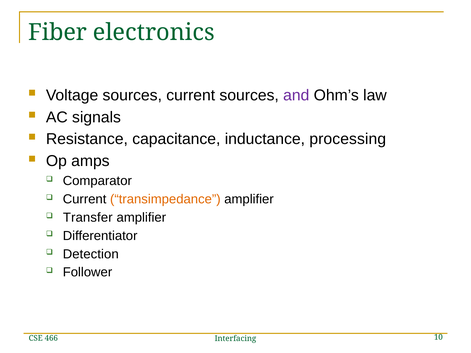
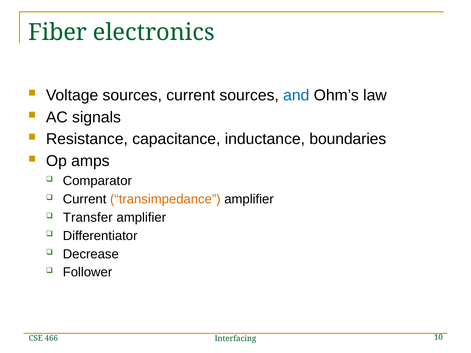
and colour: purple -> blue
processing: processing -> boundaries
Detection: Detection -> Decrease
